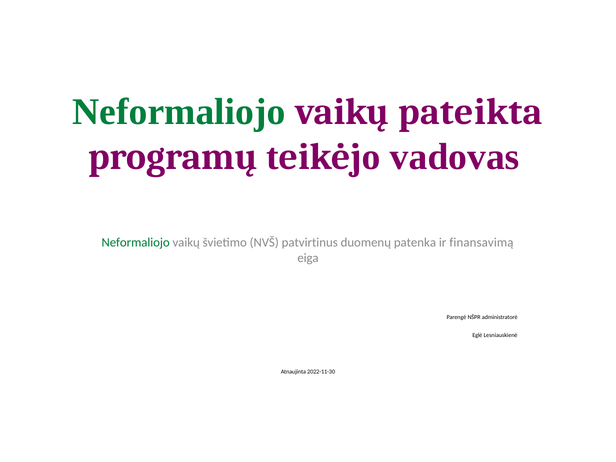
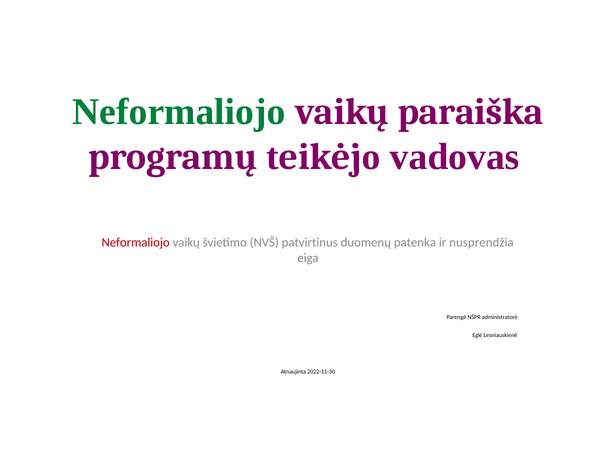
pateikta: pateikta -> paraiška
Neformaliojo at (136, 243) colour: green -> red
finansavimą: finansavimą -> nusprendžia
